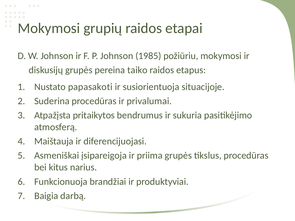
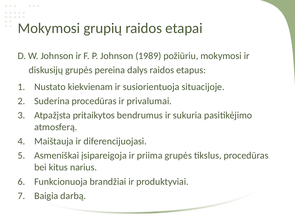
1985: 1985 -> 1989
taiko: taiko -> dalys
papasakoti: papasakoti -> kiekvienam
